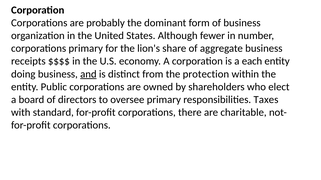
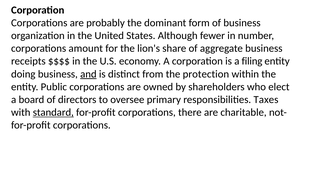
corporations primary: primary -> amount
each: each -> filing
standard underline: none -> present
